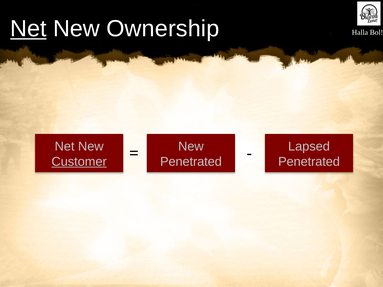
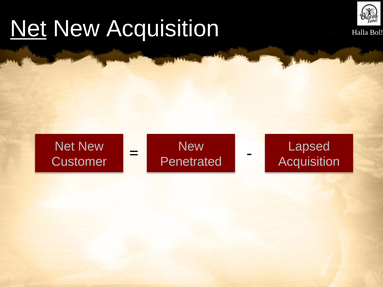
New Ownership: Ownership -> Acquisition
Customer underline: present -> none
Penetrated at (309, 162): Penetrated -> Acquisition
